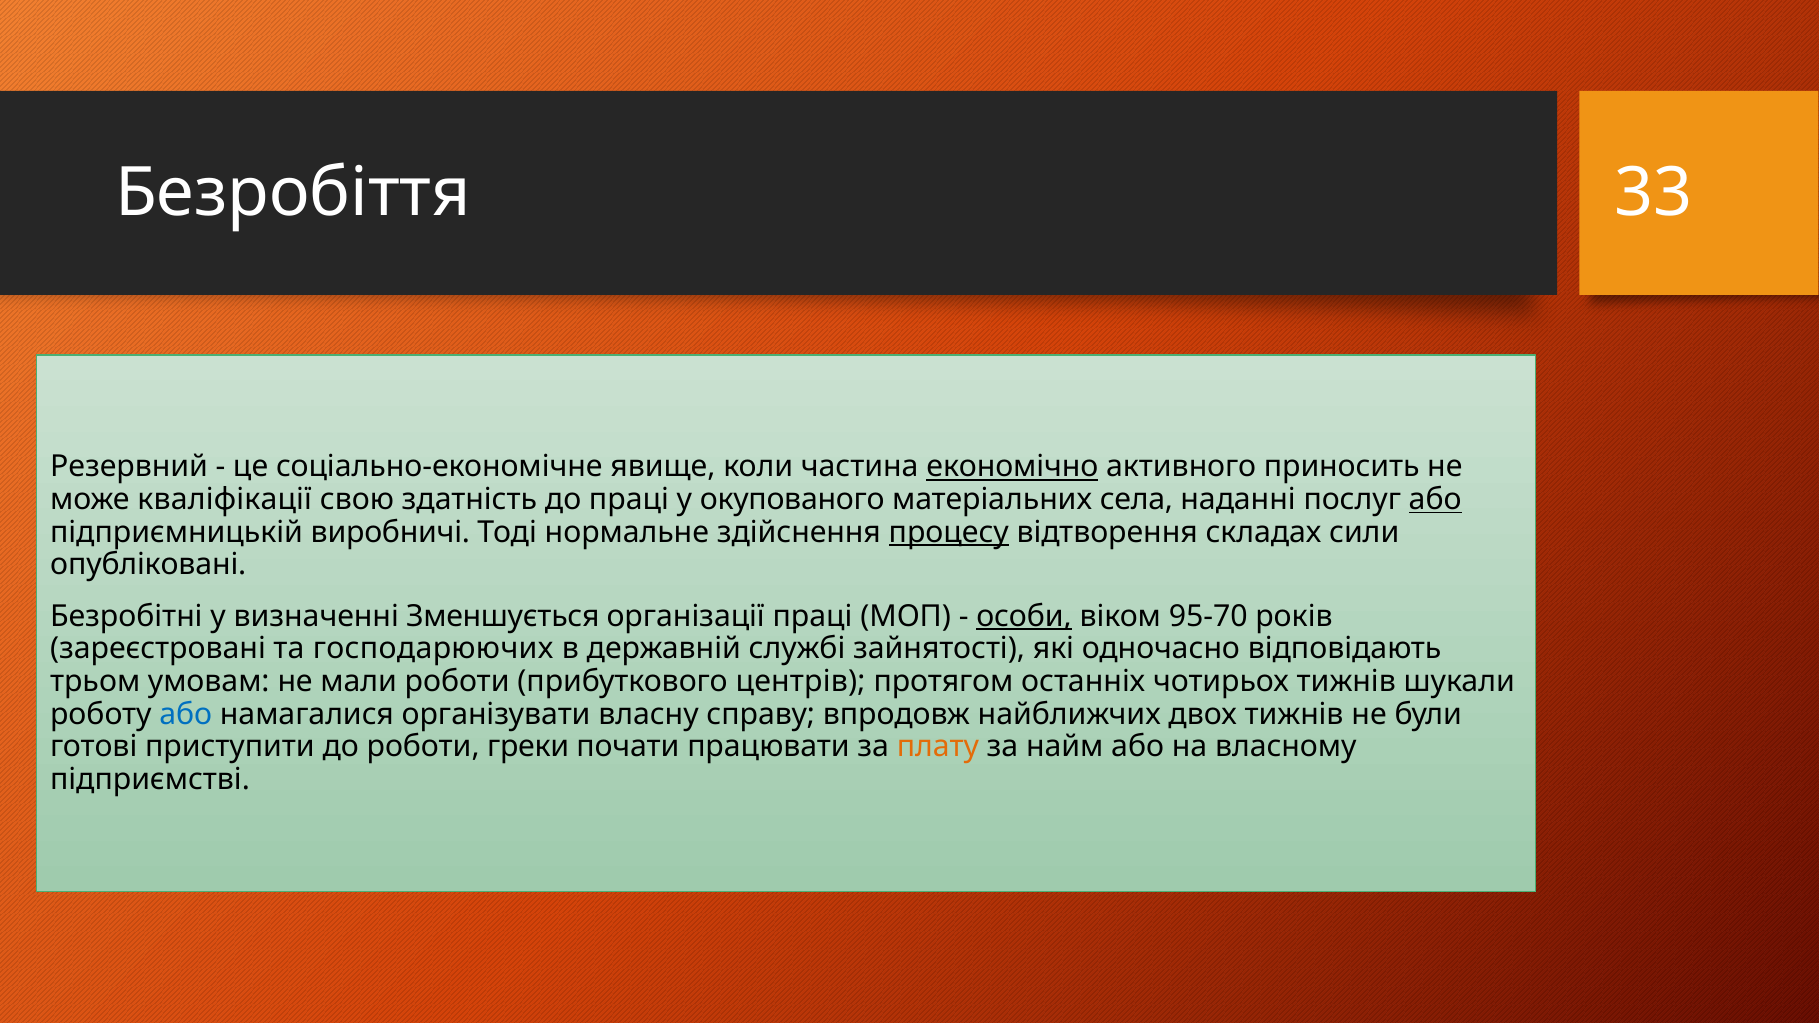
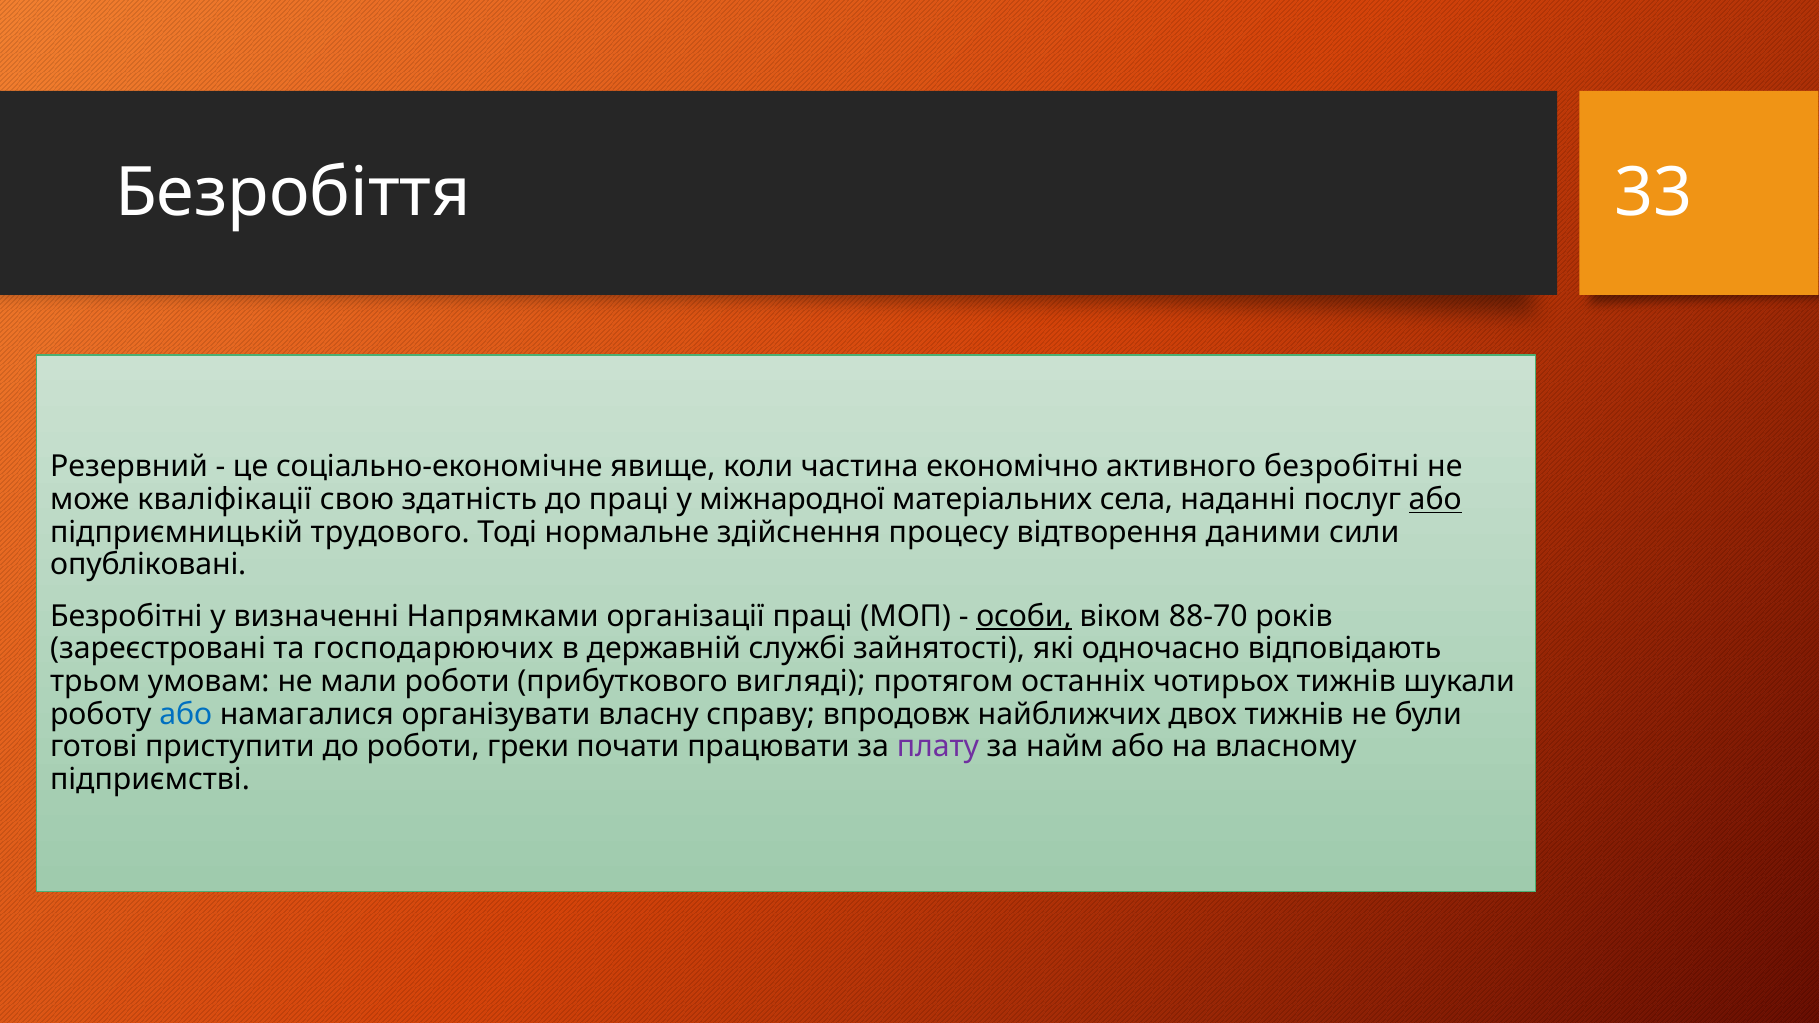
економічно underline: present -> none
активного приносить: приносить -> безробітні
окупованого: окупованого -> міжнародної
виробничі: виробничі -> трудового
процесу underline: present -> none
складах: складах -> даними
Зменшується: Зменшується -> Напрямками
95-70: 95-70 -> 88-70
центрів: центрів -> вигляді
плату colour: orange -> purple
